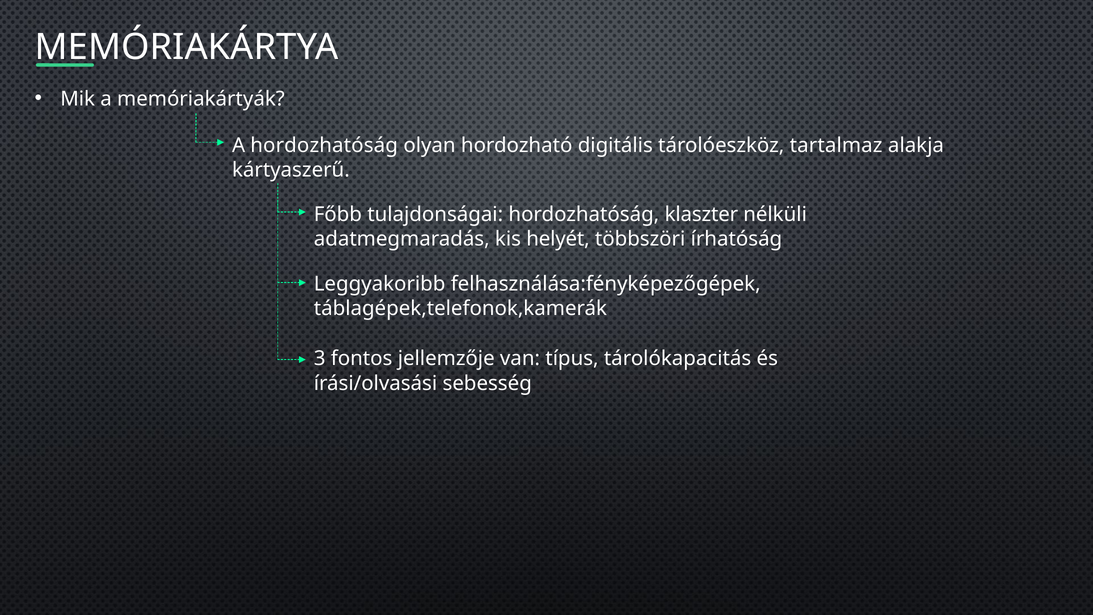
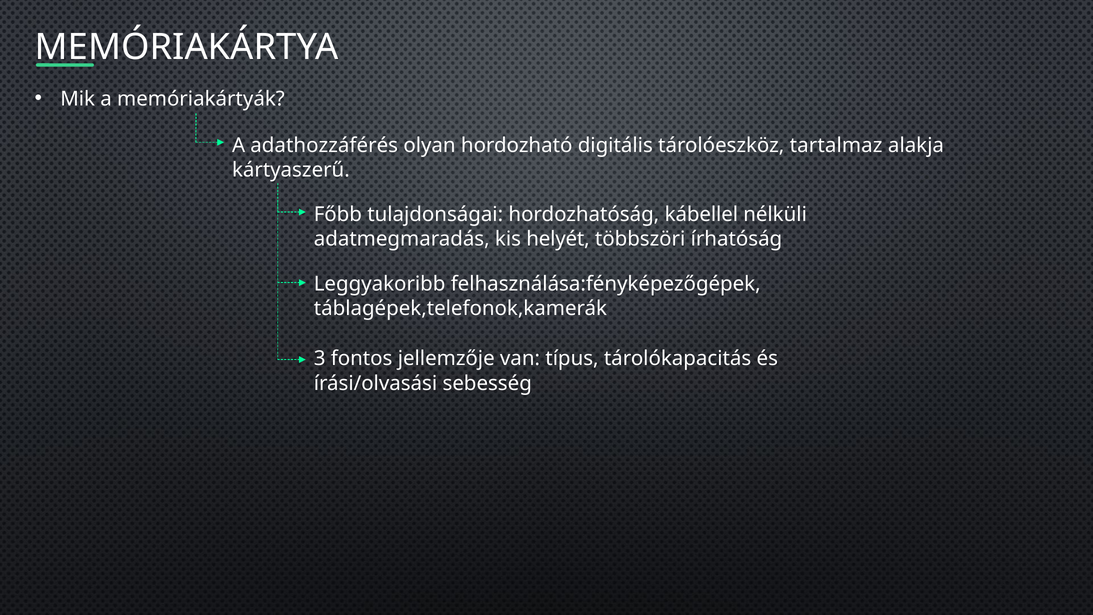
A hordozhatóság: hordozhatóság -> adathozzáférés
klaszter: klaszter -> kábellel
